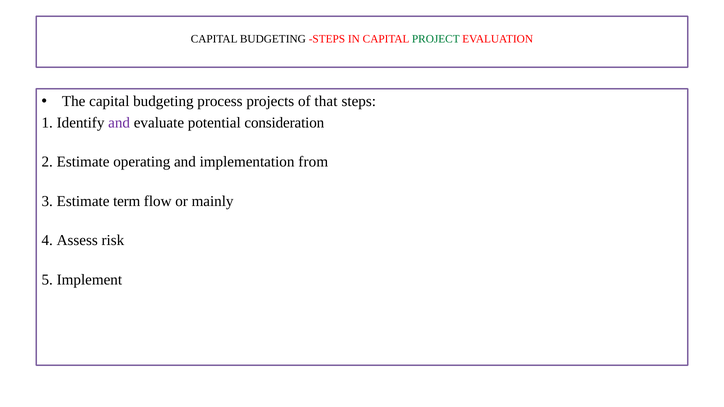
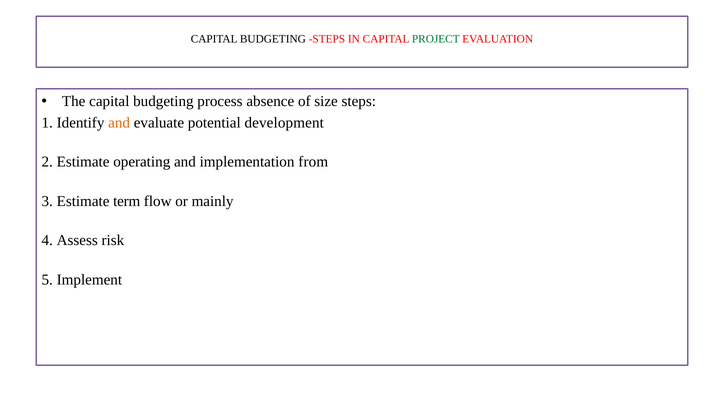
projects: projects -> absence
that: that -> size
and at (119, 123) colour: purple -> orange
consideration: consideration -> development
